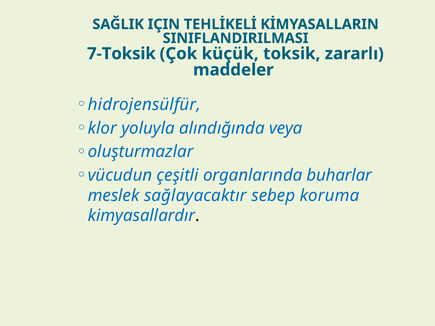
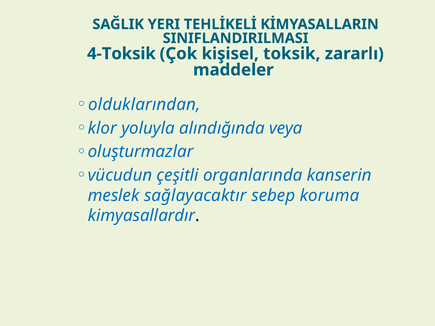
IÇIN: IÇIN -> YERI
7-Toksik: 7-Toksik -> 4-Toksik
küçük: küçük -> kişisel
hidrojensülfür: hidrojensülfür -> olduklarından
buharlar: buharlar -> kanserin
